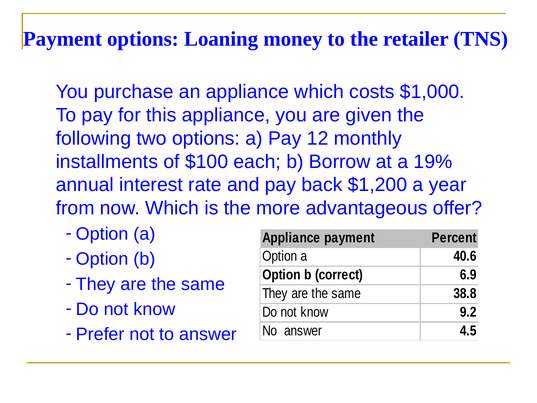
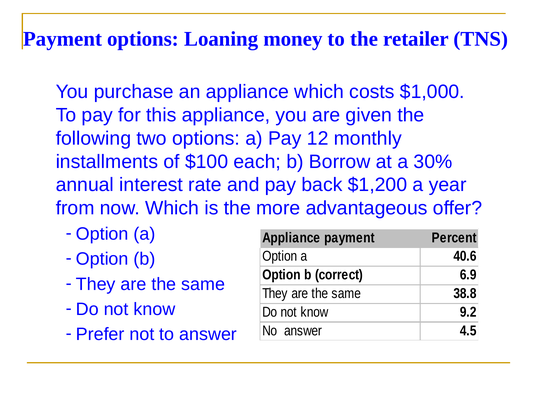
19%: 19% -> 30%
